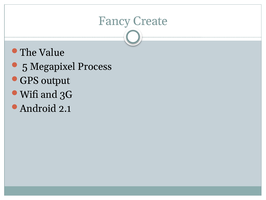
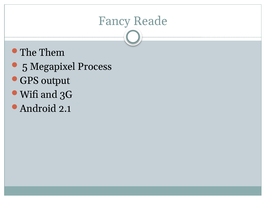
Create: Create -> Reade
Value: Value -> Them
